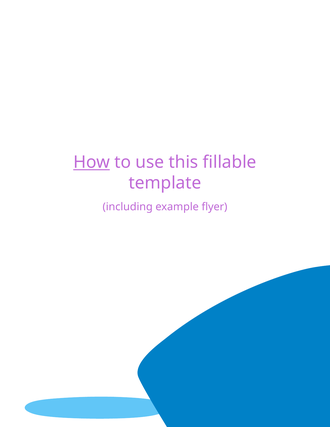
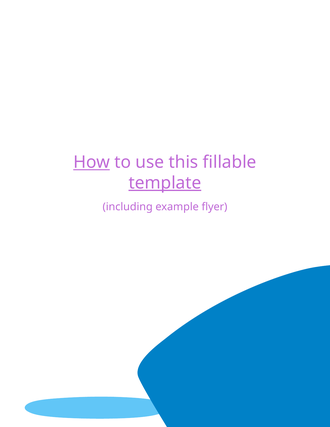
template underline: none -> present
